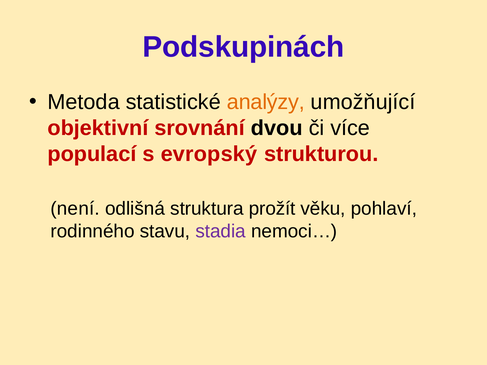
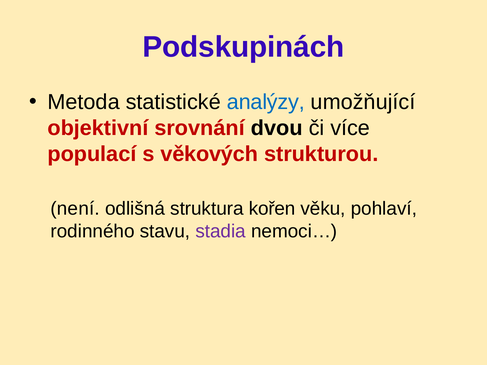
analýzy colour: orange -> blue
evropský: evropský -> věkových
prožít: prožít -> kořen
